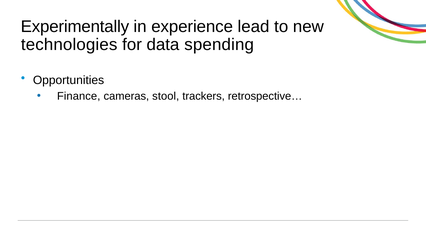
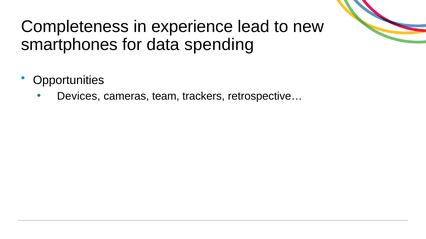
Experimentally: Experimentally -> Completeness
technologies: technologies -> smartphones
Finance: Finance -> Devices
stool: stool -> team
